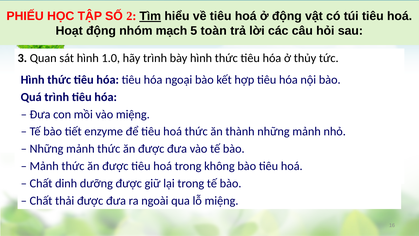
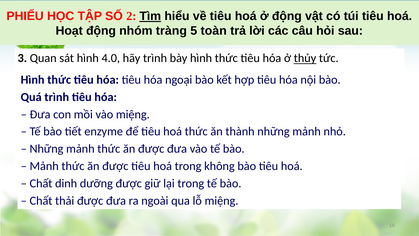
mạch: mạch -> tràng
1.0: 1.0 -> 4.0
thủy underline: none -> present
